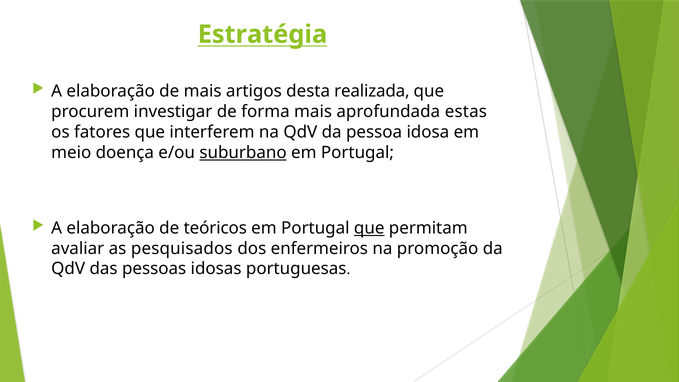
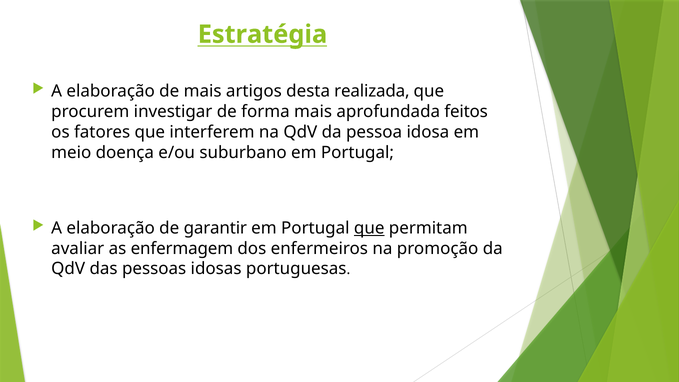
estas: estas -> feitos
suburbano underline: present -> none
teóricos: teóricos -> garantir
pesquisados: pesquisados -> enfermagem
